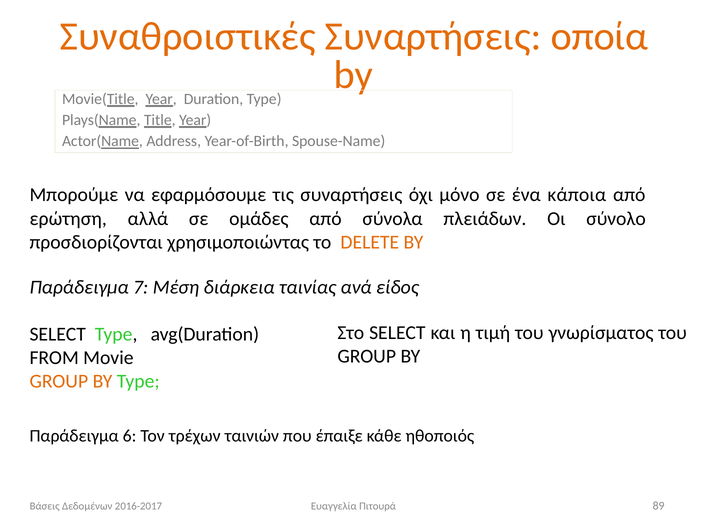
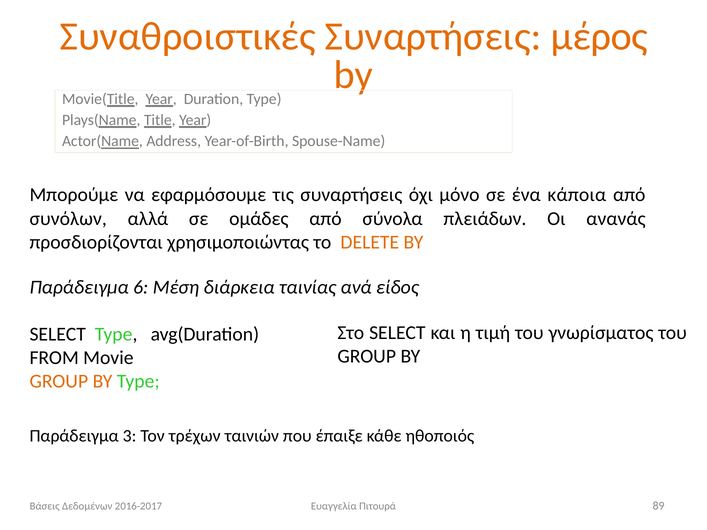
οποία: οποία -> μέρος
ερώτηση: ερώτηση -> συνόλων
σύνολο: σύνολο -> ανανάς
7: 7 -> 6
6: 6 -> 3
